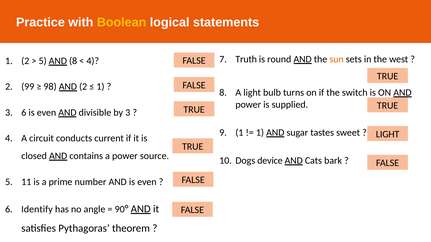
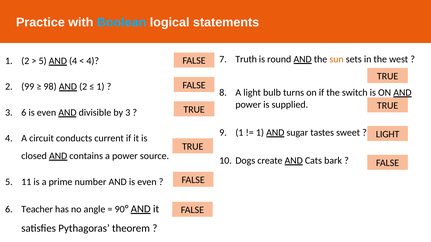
Boolean colour: yellow -> light blue
AND 8: 8 -> 4
device: device -> create
Identify: Identify -> Teacher
